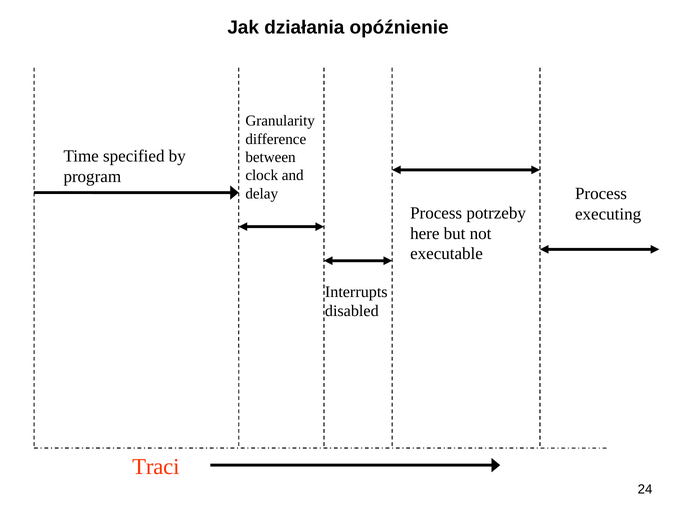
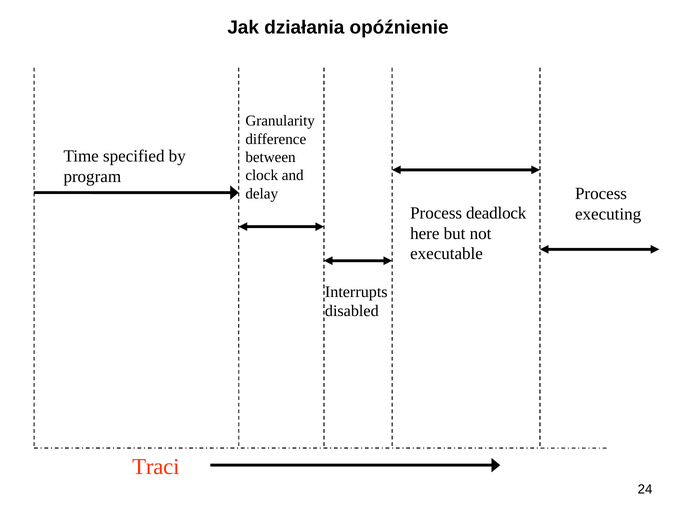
potrzeby: potrzeby -> deadlock
